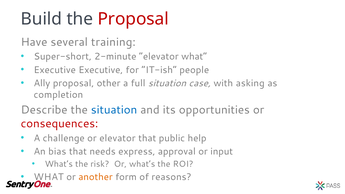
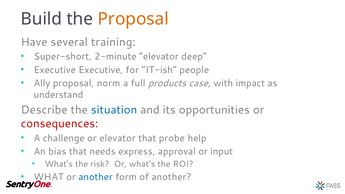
Proposal at (133, 19) colour: red -> orange
elevator what: what -> deep
other: other -> norm
full situation: situation -> products
asking: asking -> impact
completion: completion -> understand
public: public -> probe
another at (96, 177) colour: orange -> blue
of reasons: reasons -> another
